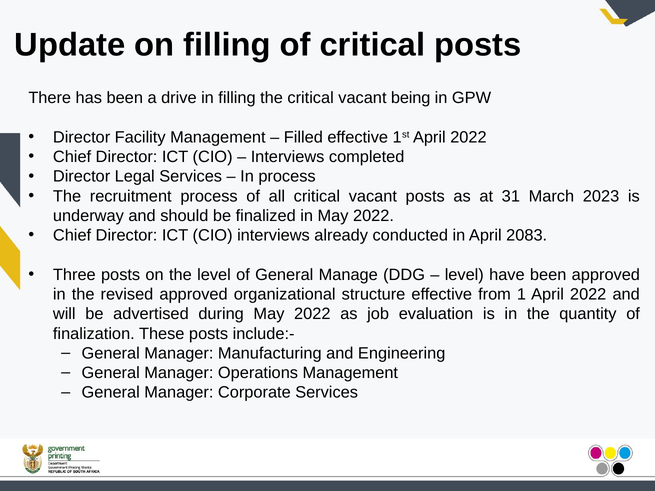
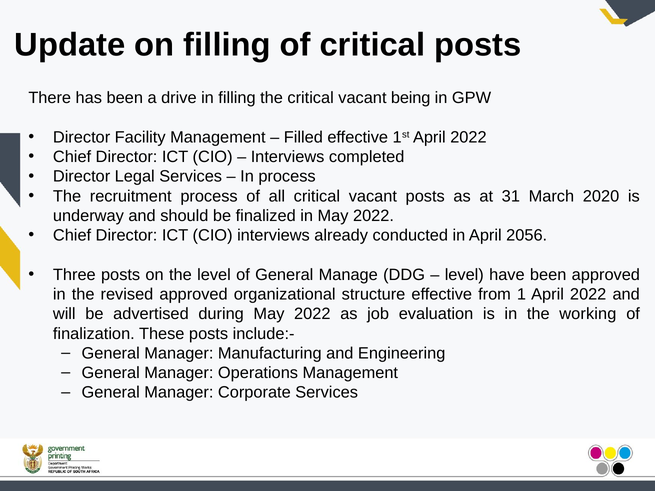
2023: 2023 -> 2020
2083: 2083 -> 2056
quantity: quantity -> working
